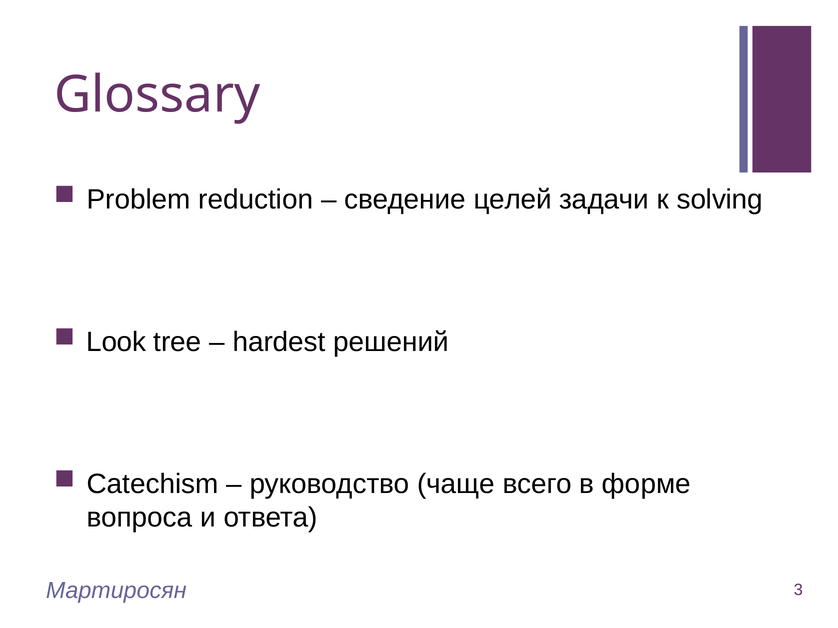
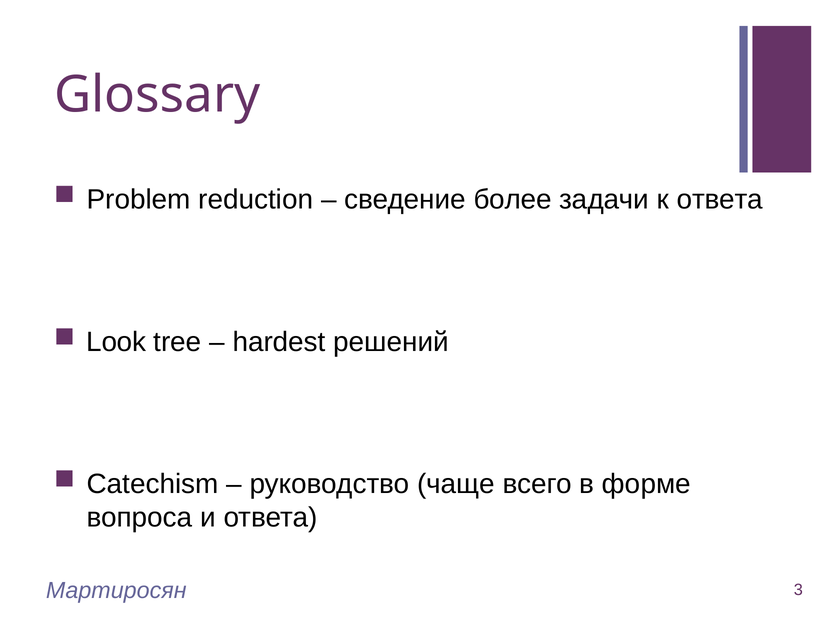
целей: целей -> более
к solving: solving -> ответа
